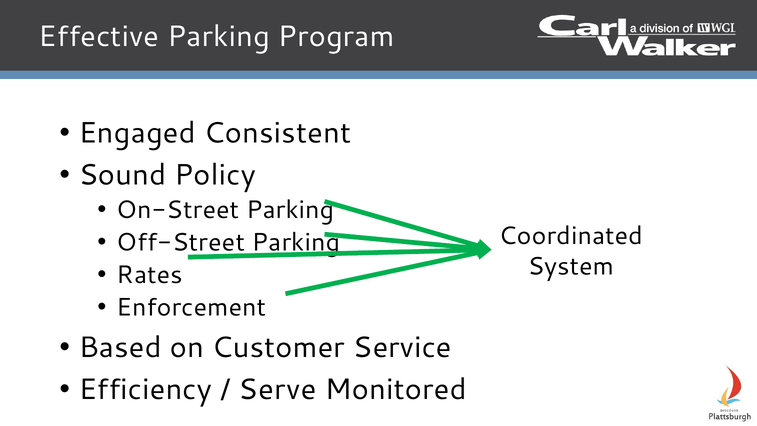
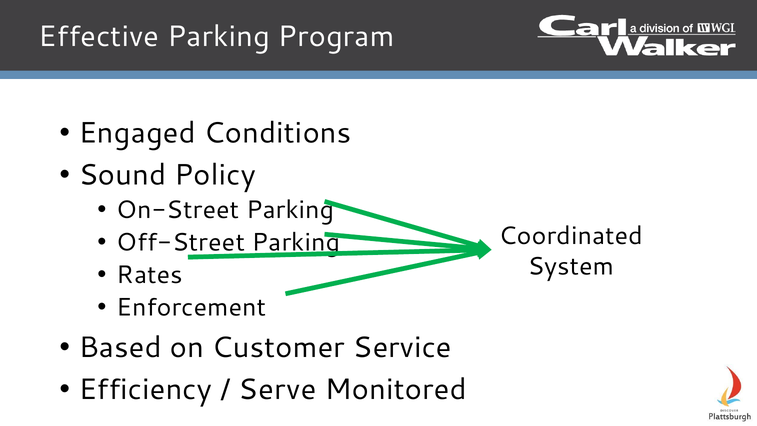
Consistent: Consistent -> Conditions
